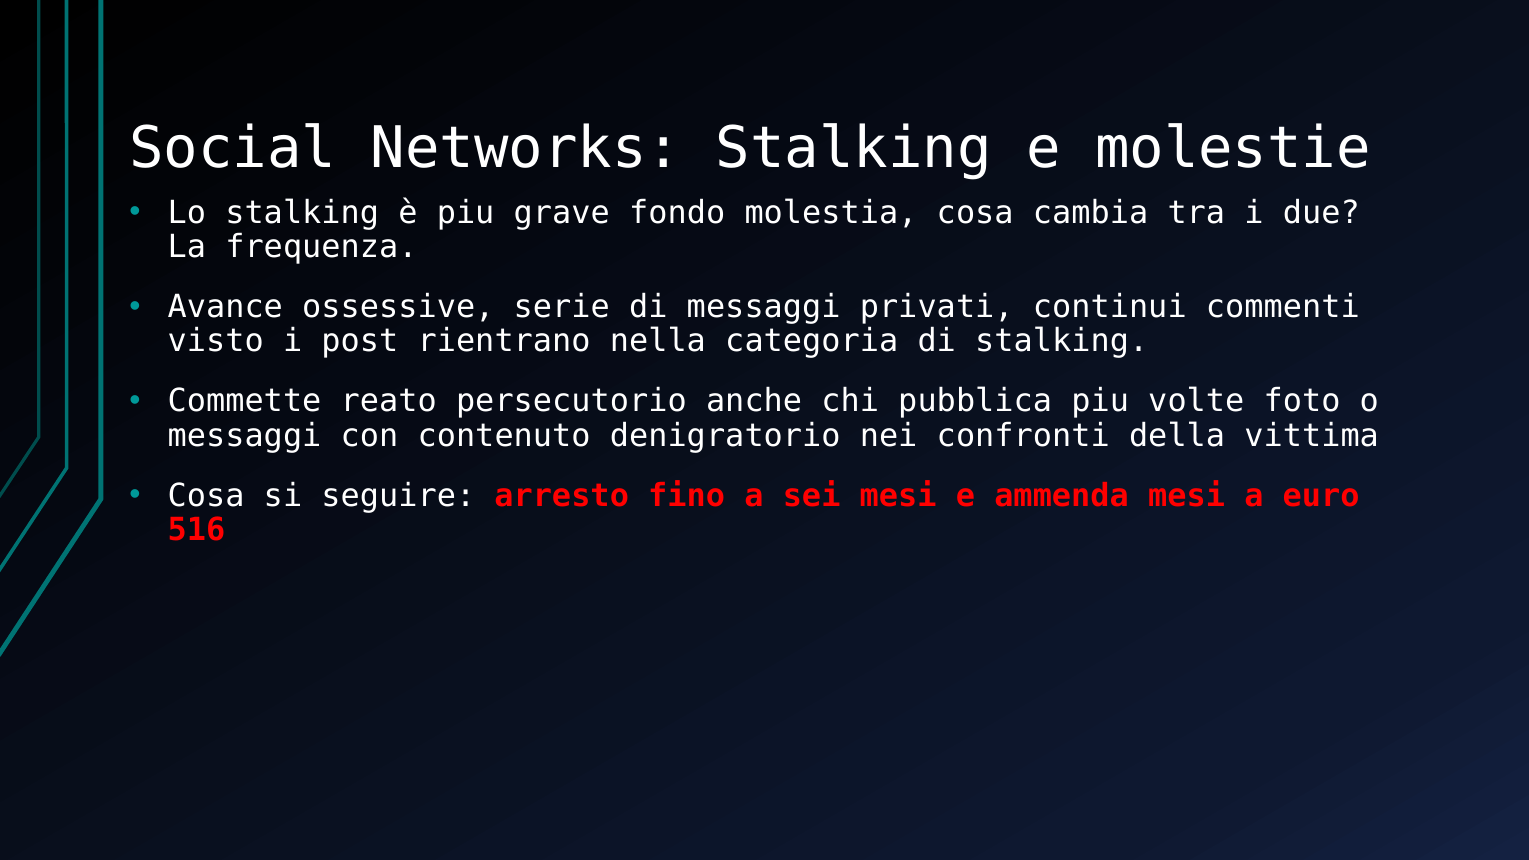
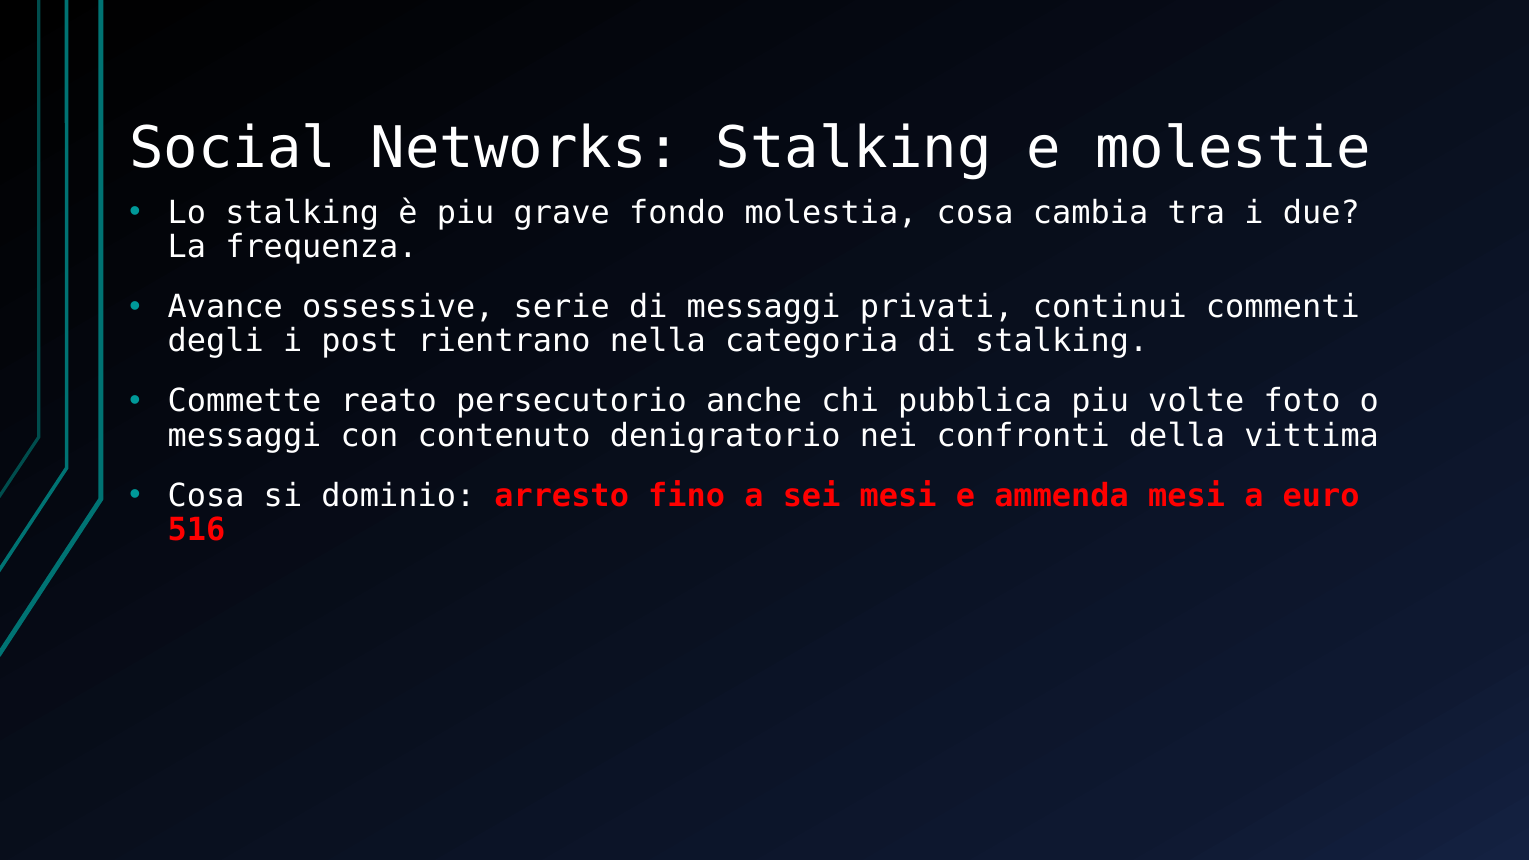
visto: visto -> degli
seguire: seguire -> dominio
